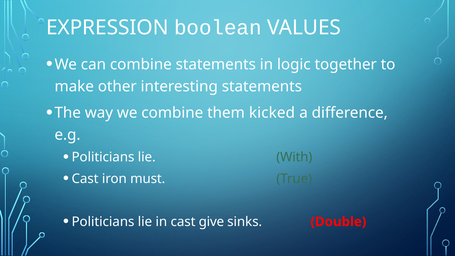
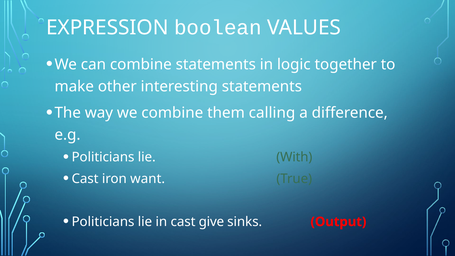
kicked: kicked -> calling
must: must -> want
Double: Double -> Output
